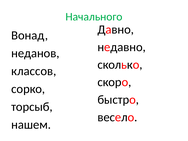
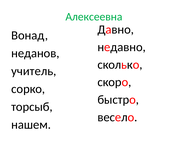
Начального: Начального -> Алексеевна
классов: классов -> учитель
